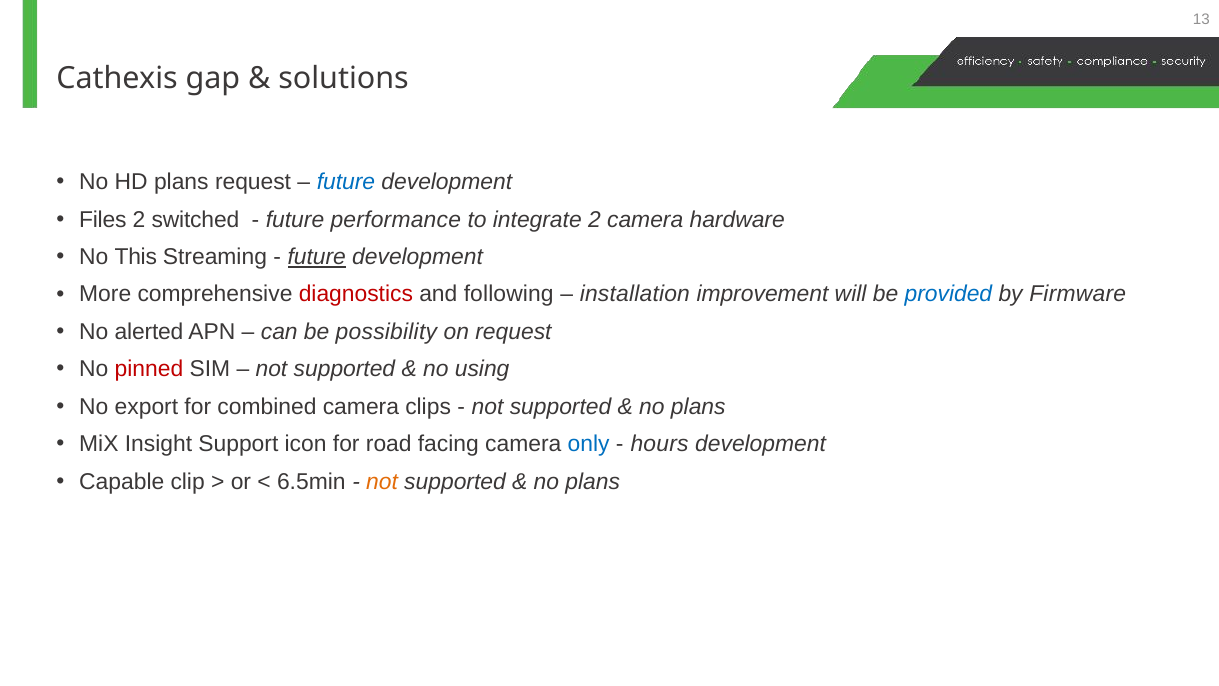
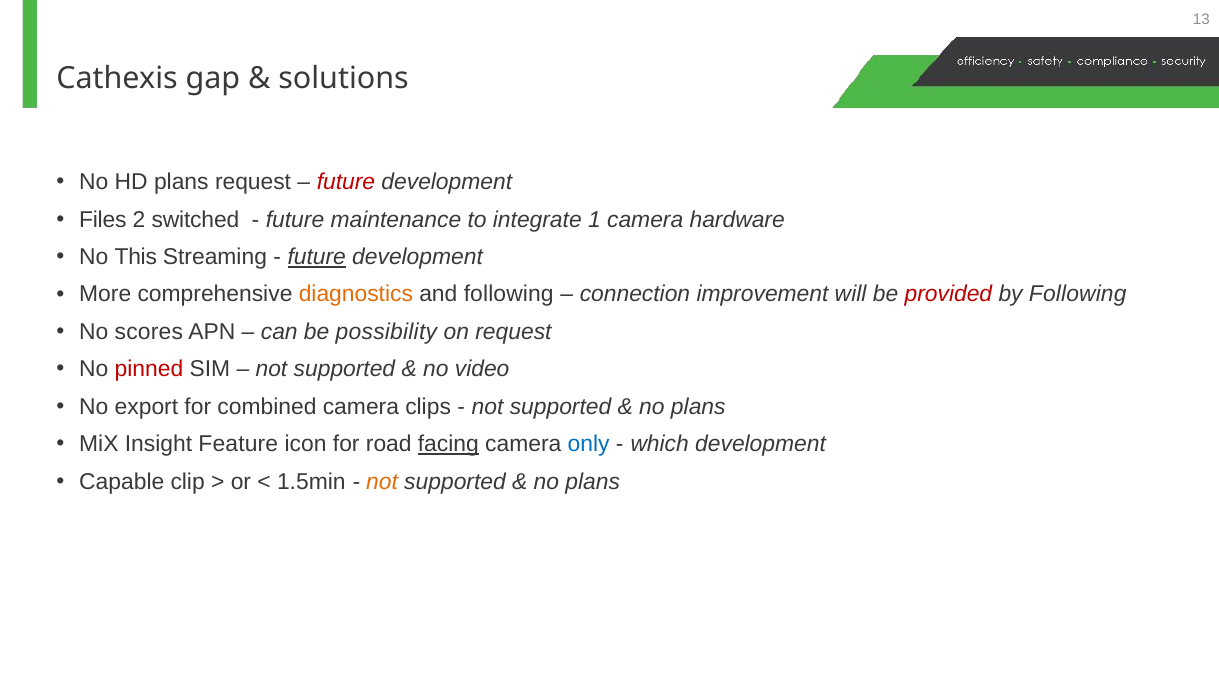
future at (346, 182) colour: blue -> red
performance: performance -> maintenance
integrate 2: 2 -> 1
diagnostics colour: red -> orange
installation: installation -> connection
provided colour: blue -> red
by Firmware: Firmware -> Following
alerted: alerted -> scores
using: using -> video
Support: Support -> Feature
facing underline: none -> present
hours: hours -> which
6.5min: 6.5min -> 1.5min
